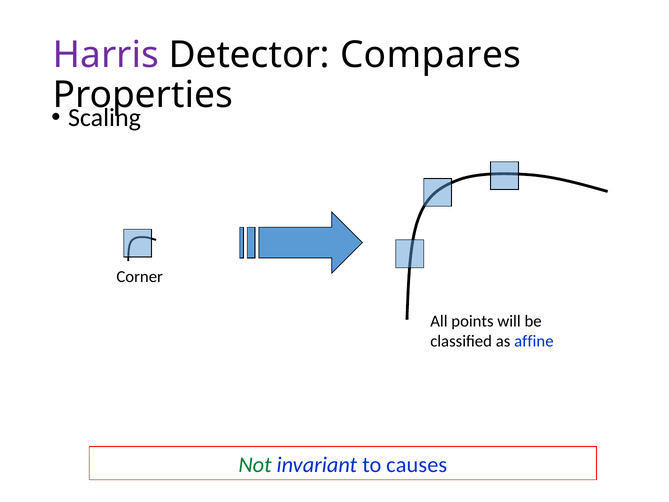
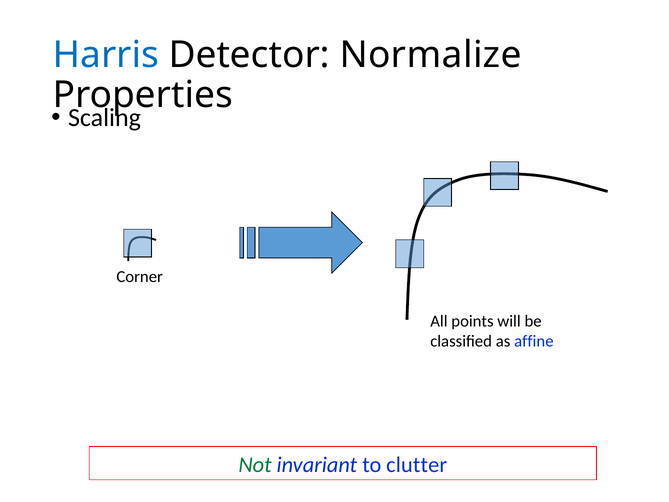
Harris colour: purple -> blue
Compares: Compares -> Normalize
causes: causes -> clutter
